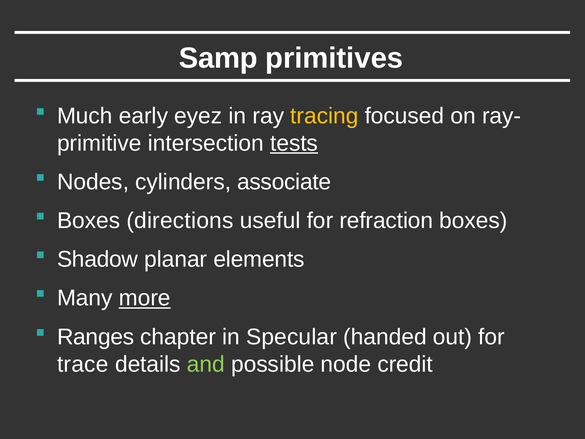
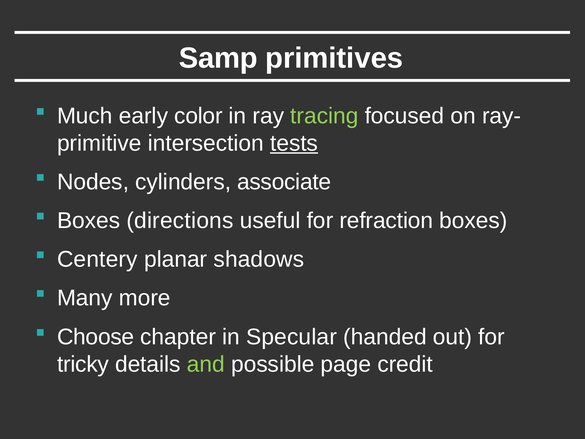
eyez: eyez -> color
tracing colour: yellow -> light green
Shadow: Shadow -> Centery
elements: elements -> shadows
more underline: present -> none
Ranges: Ranges -> Choose
trace: trace -> tricky
node: node -> page
